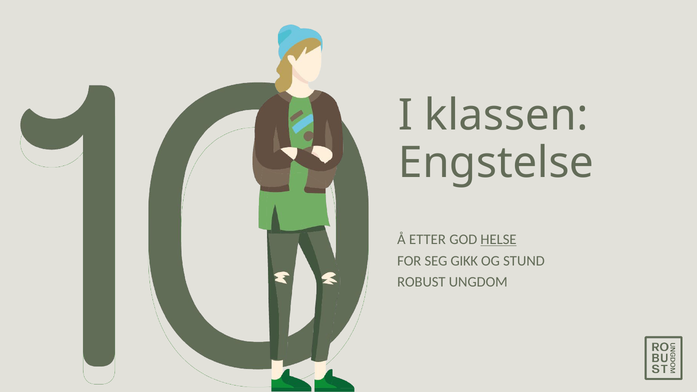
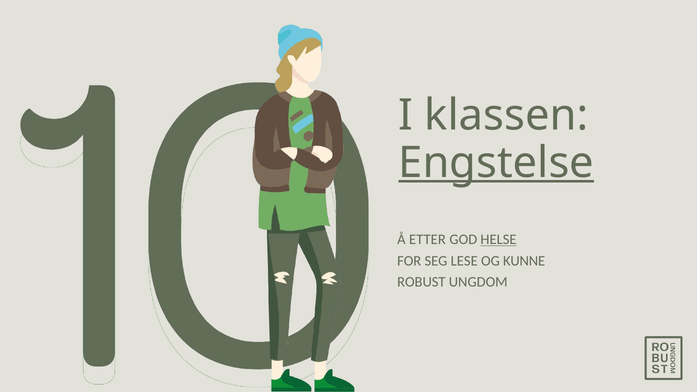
Engstelse underline: none -> present
GIKK: GIKK -> LESE
STUND: STUND -> KUNNE
